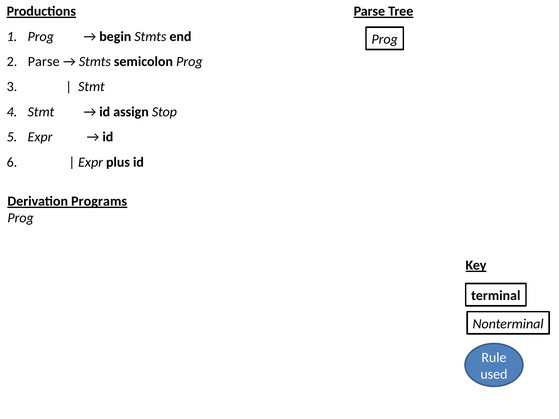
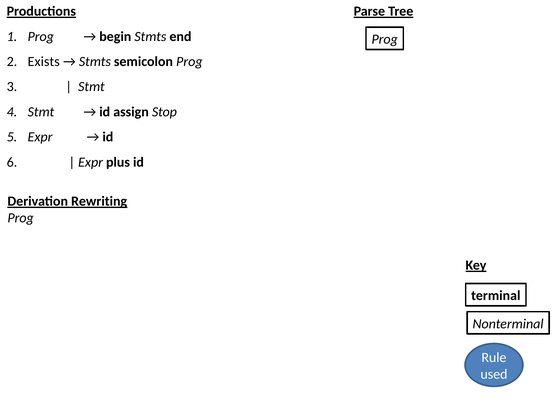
Parse at (44, 62): Parse -> Exists
Programs: Programs -> Rewriting
